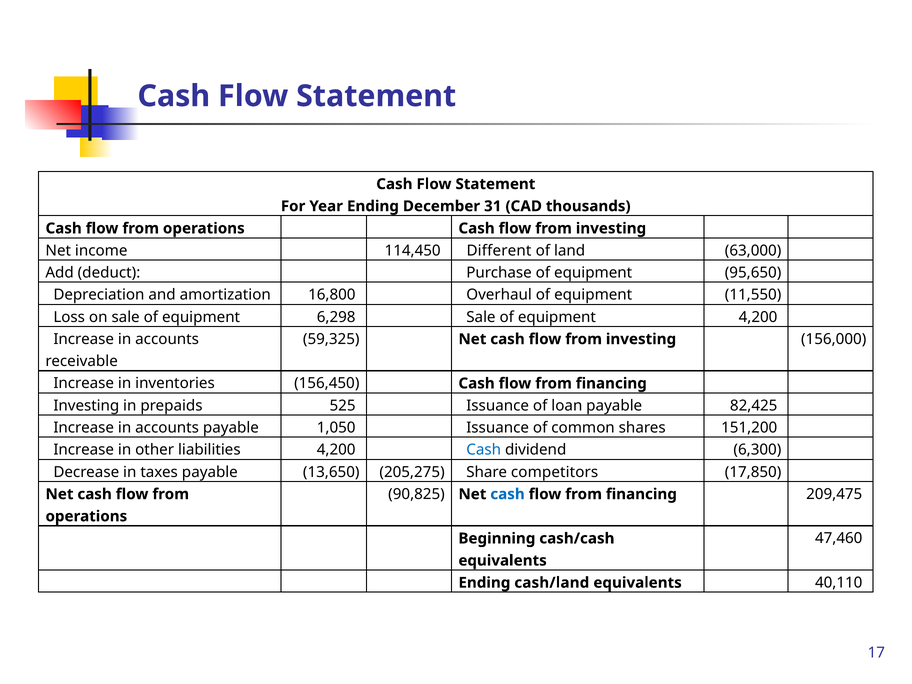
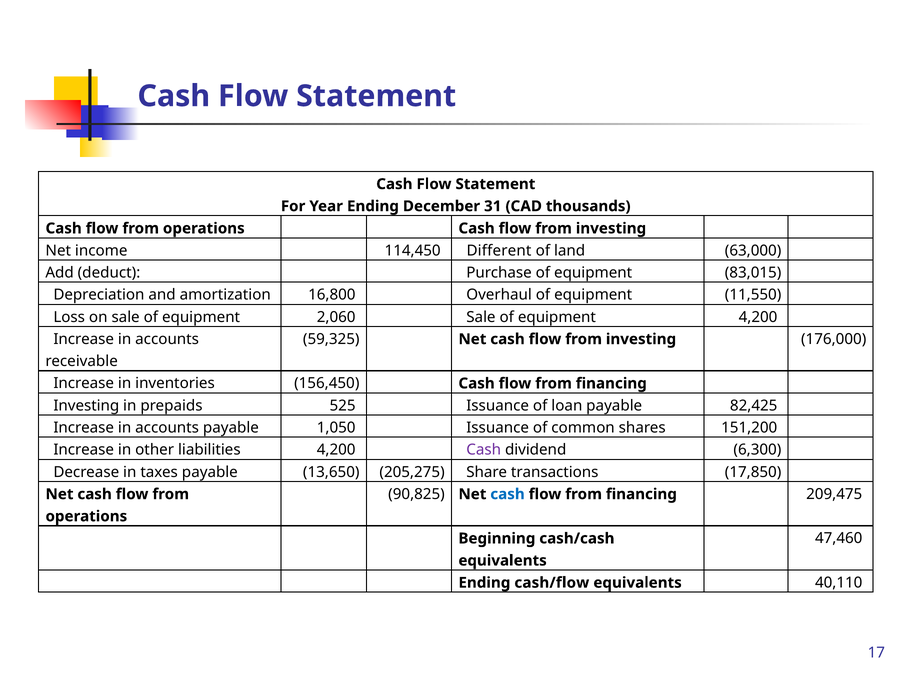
95,650: 95,650 -> 83,015
6,298: 6,298 -> 2,060
156,000: 156,000 -> 176,000
Cash at (484, 450) colour: blue -> purple
competitors: competitors -> transactions
cash/land: cash/land -> cash/flow
